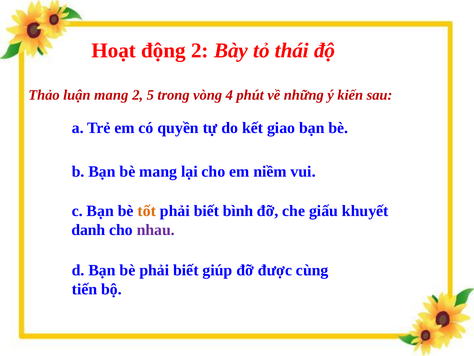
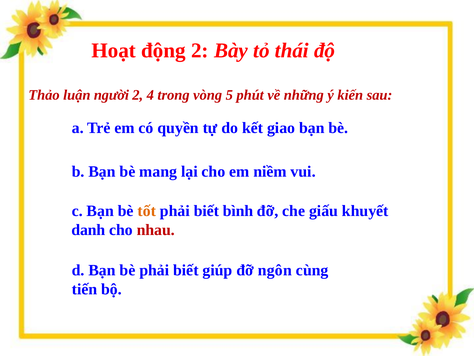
luận mang: mang -> người
5: 5 -> 4
4: 4 -> 5
nhau colour: purple -> red
được: được -> ngôn
